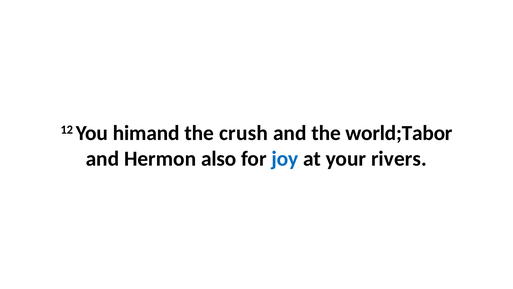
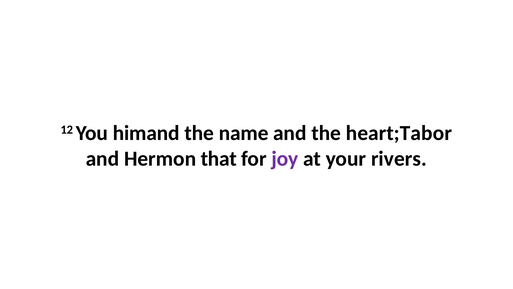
crush: crush -> name
world;Tabor: world;Tabor -> heart;Tabor
also: also -> that
joy colour: blue -> purple
